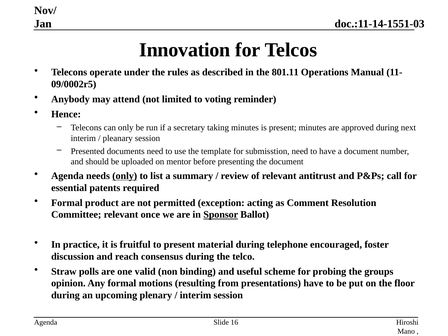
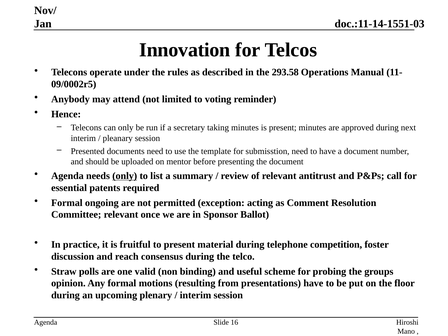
801.11: 801.11 -> 293.58
product: product -> ongoing
Sponsor underline: present -> none
encouraged: encouraged -> competition
